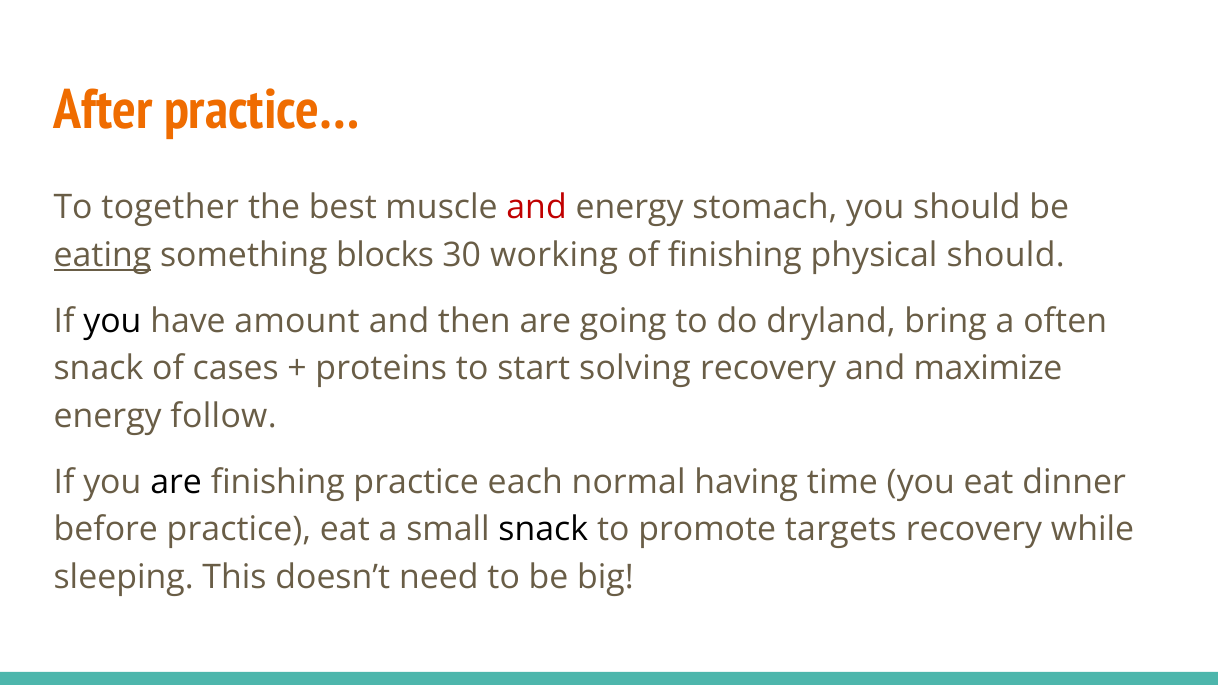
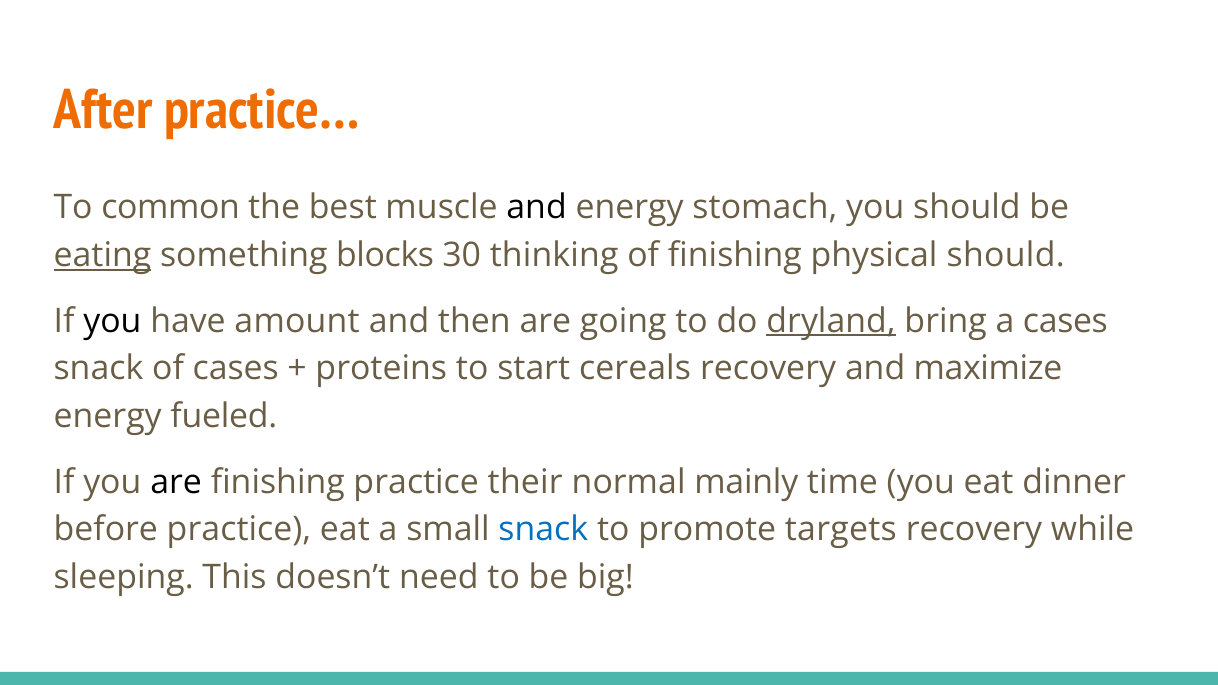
together: together -> common
and at (537, 207) colour: red -> black
working: working -> thinking
dryland underline: none -> present
a often: often -> cases
solving: solving -> cereals
follow: follow -> fueled
each: each -> their
having: having -> mainly
snack at (543, 530) colour: black -> blue
